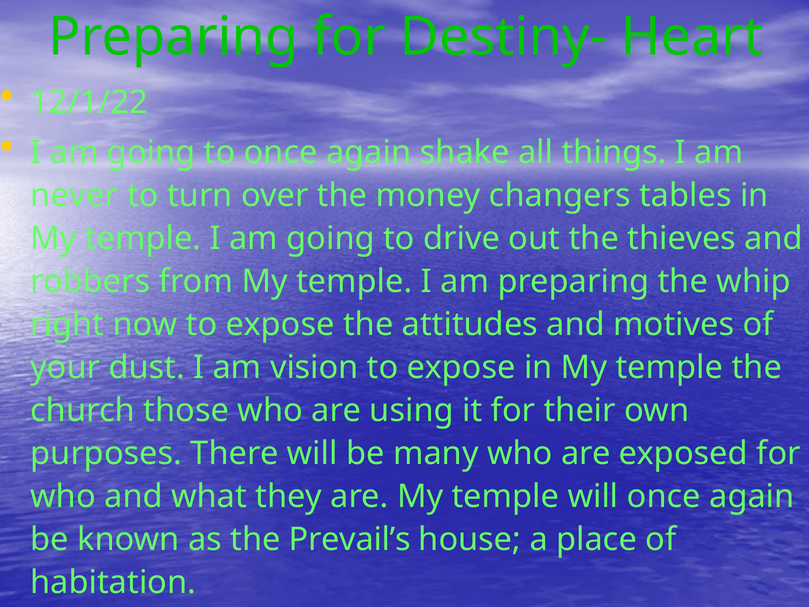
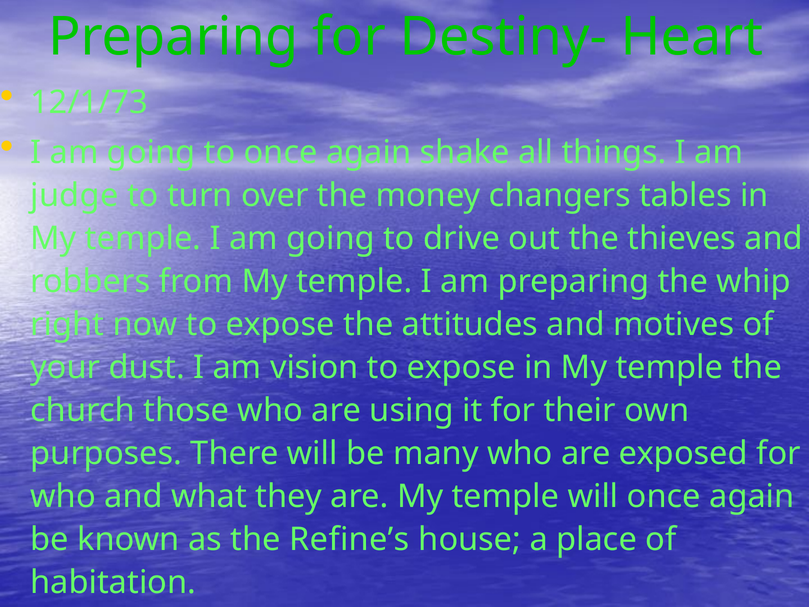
12/1/22: 12/1/22 -> 12/1/73
never: never -> judge
Prevail’s: Prevail’s -> Refine’s
